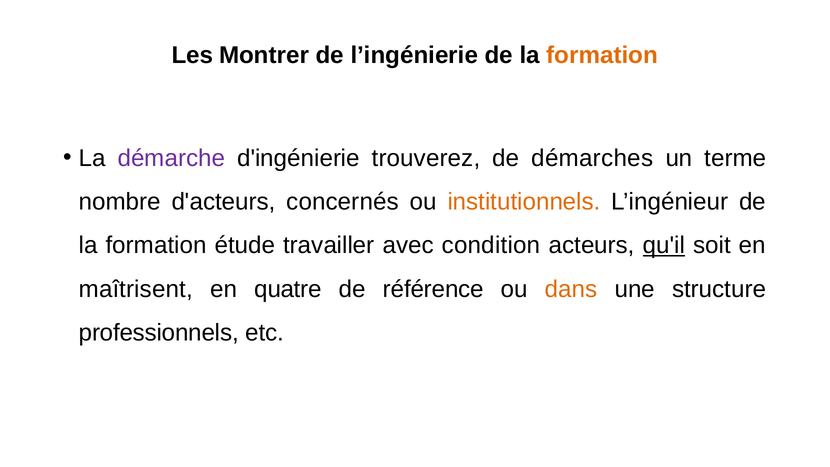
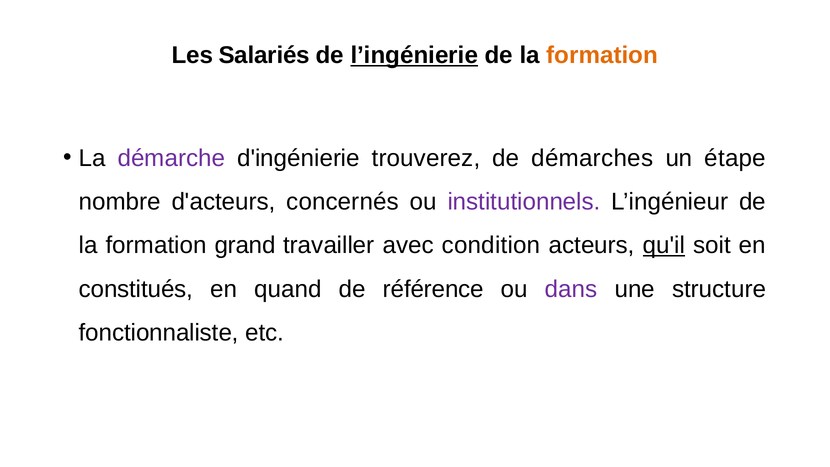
Montrer: Montrer -> Salariés
l’ingénierie underline: none -> present
terme: terme -> étape
institutionnels colour: orange -> purple
étude: étude -> grand
maîtrisent: maîtrisent -> constitués
quatre: quatre -> quand
dans colour: orange -> purple
professionnels: professionnels -> fonctionnaliste
